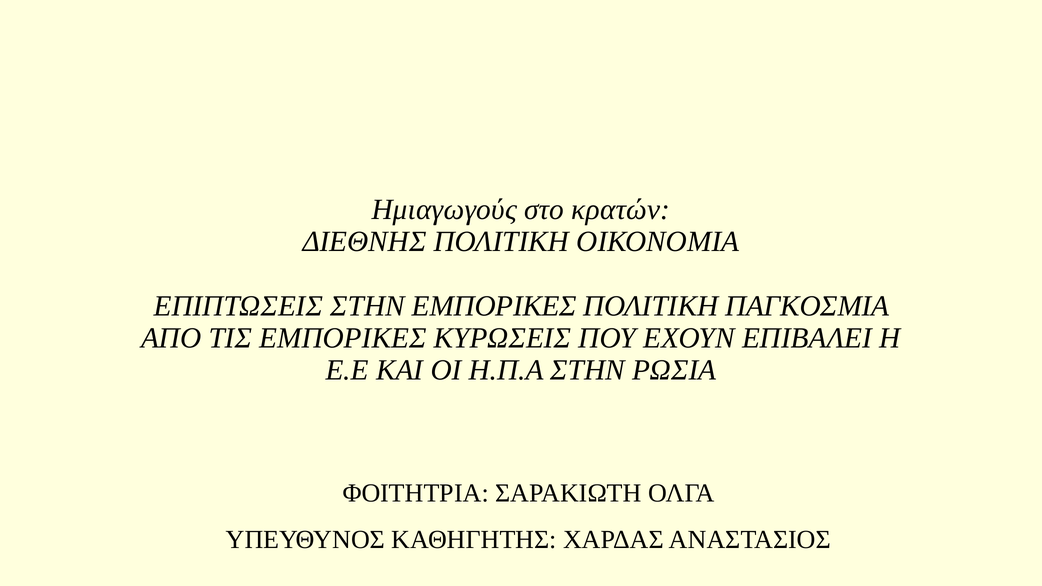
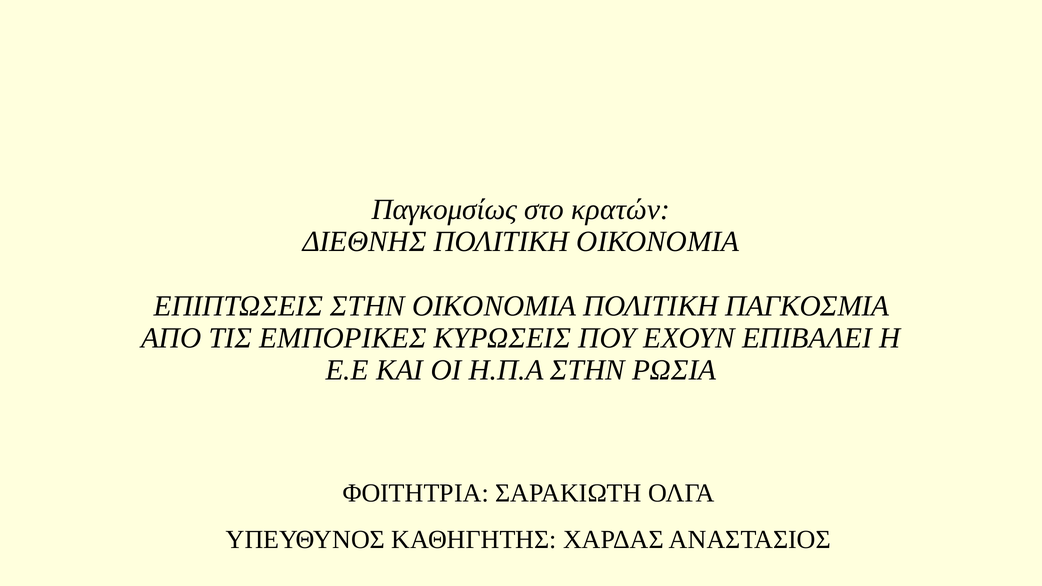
Ημιαγωγούς: Ημιαγωγούς -> Παγκομσίως
ΣΤΗΝ ΕΜΠΟΡΙΚΕΣ: ΕΜΠΟΡΙΚΕΣ -> ΟΙΚΟΝΟΜΙΑ
